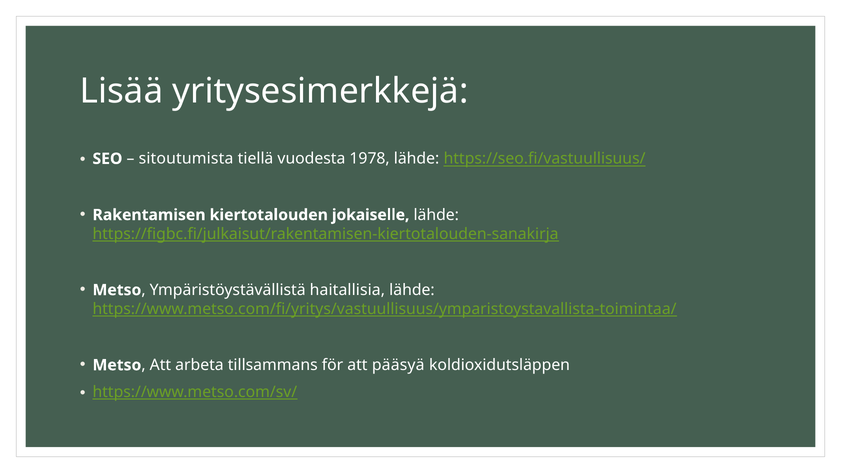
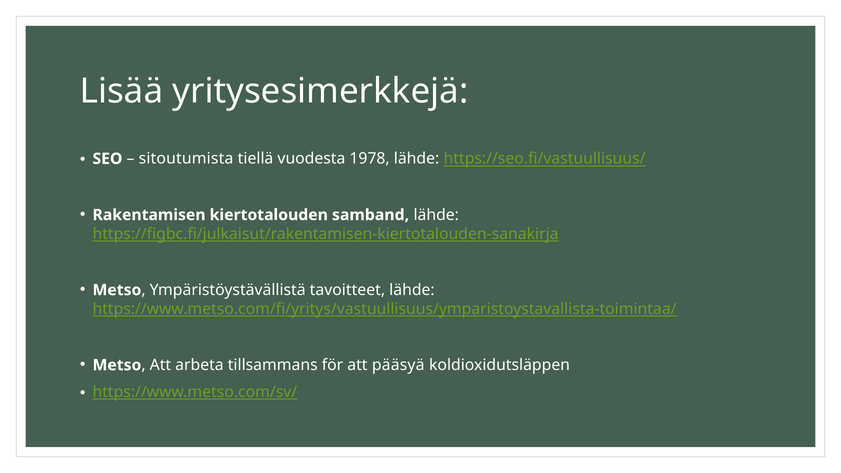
jokaiselle: jokaiselle -> samband
haitallisia: haitallisia -> tavoitteet
